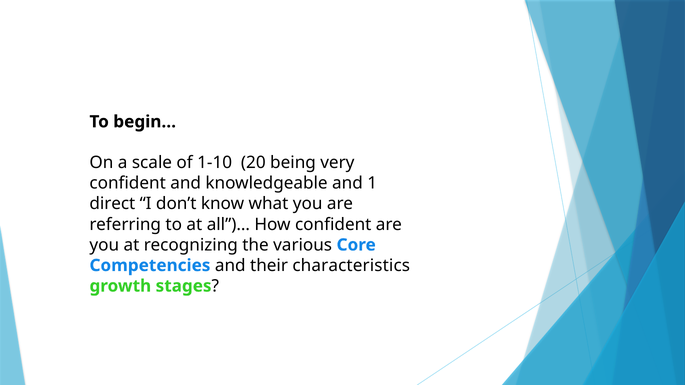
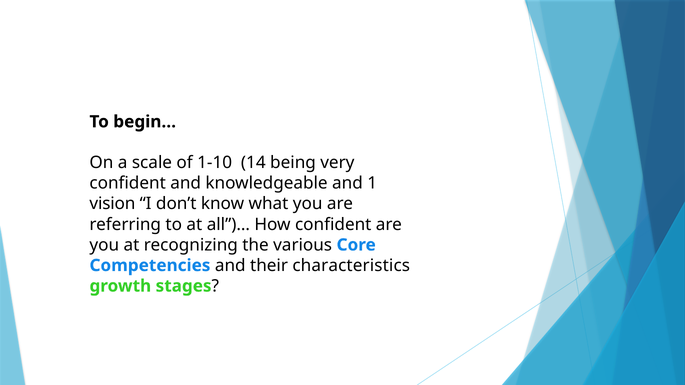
20: 20 -> 14
direct: direct -> vision
